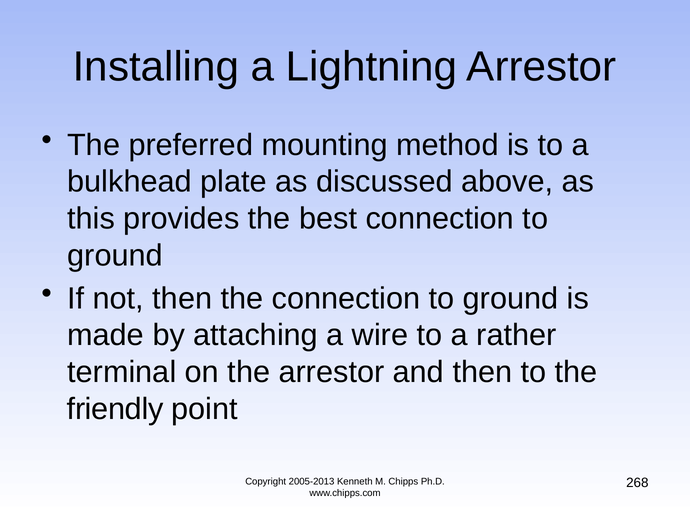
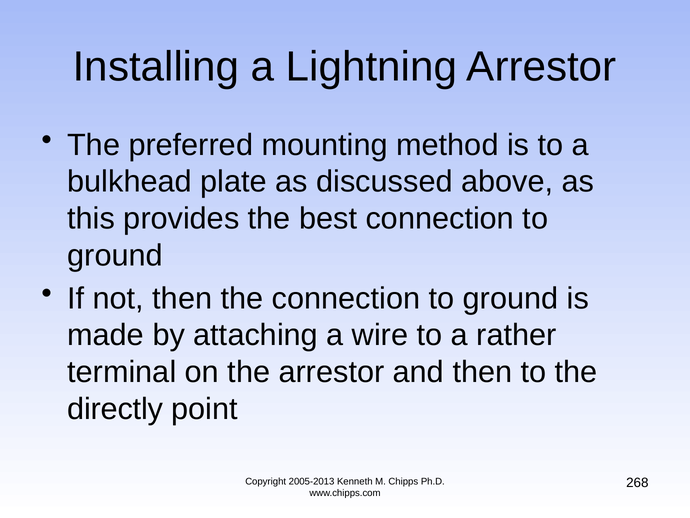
friendly: friendly -> directly
